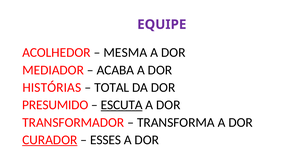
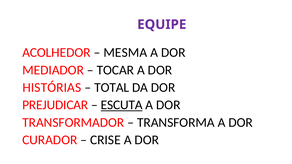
ACABA: ACABA -> TOCAR
PRESUMIDO: PRESUMIDO -> PREJUDICAR
CURADOR underline: present -> none
ESSES: ESSES -> CRISE
